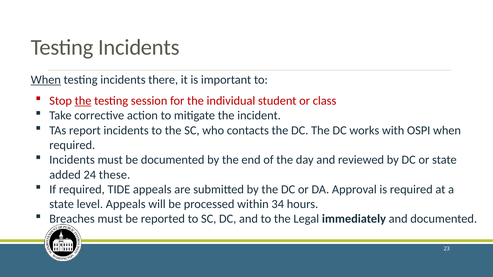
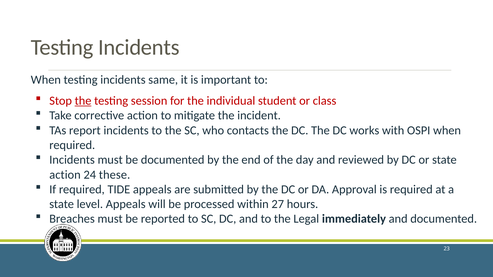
When at (46, 80) underline: present -> none
there: there -> same
added at (65, 175): added -> action
34: 34 -> 27
